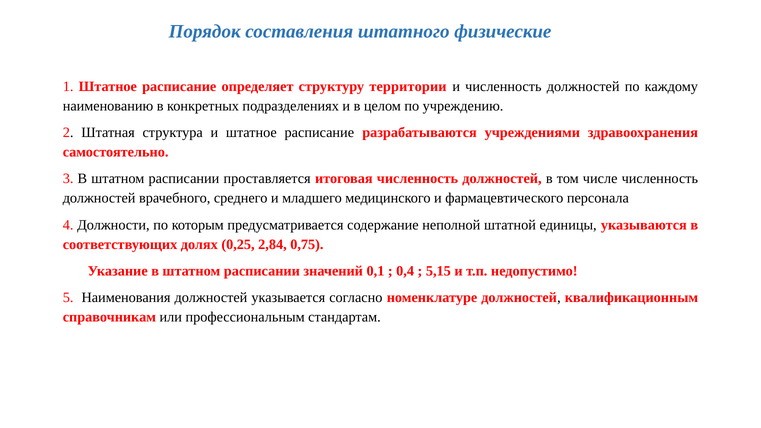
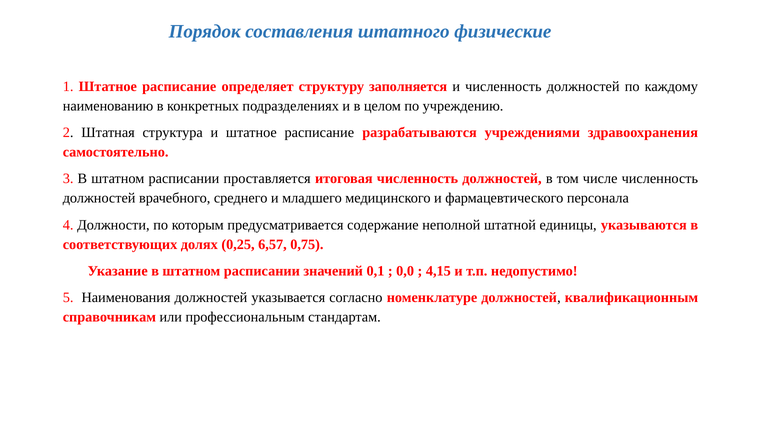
территории: территории -> заполняется
2,84: 2,84 -> 6,57
0,4: 0,4 -> 0,0
5,15: 5,15 -> 4,15
